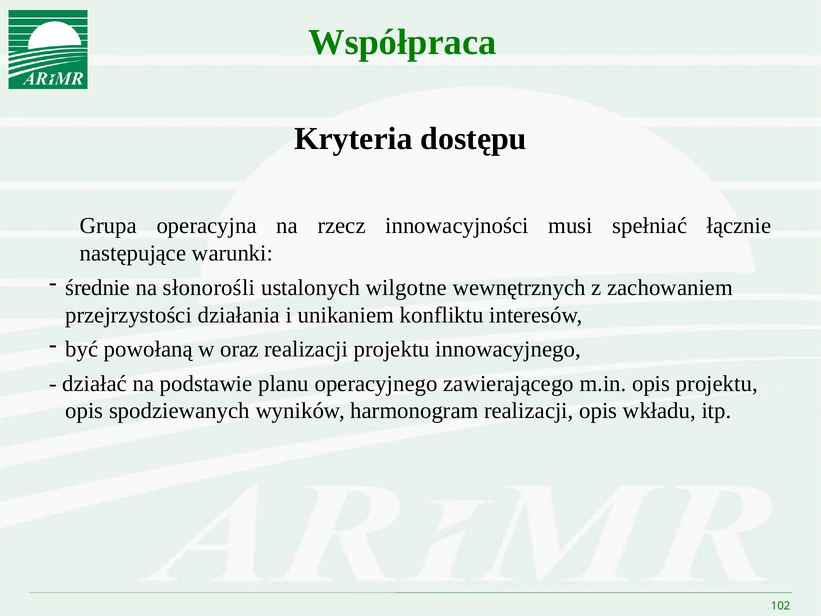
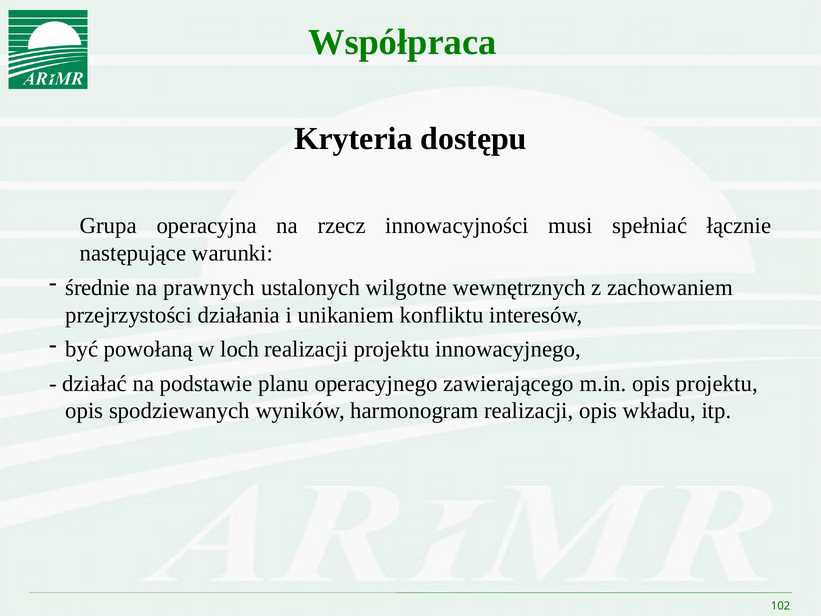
słonorośli: słonorośli -> prawnych
oraz: oraz -> loch
